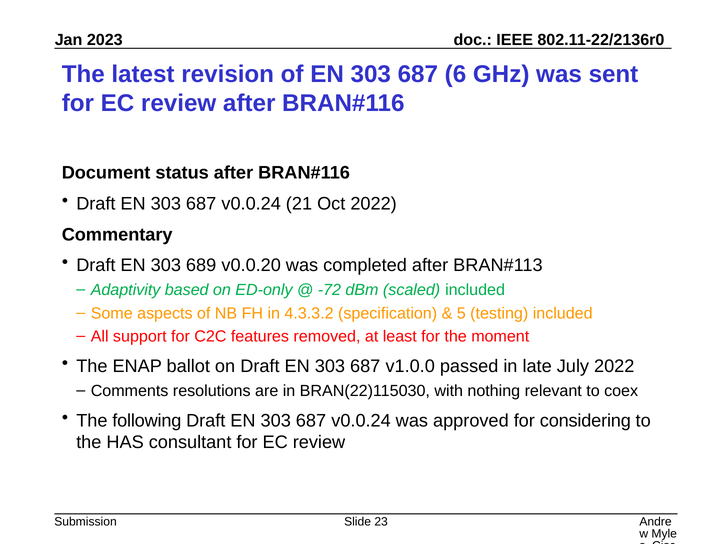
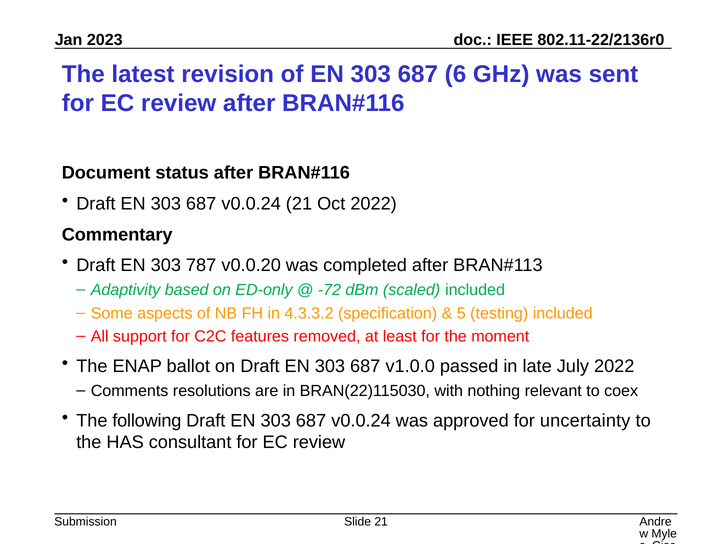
689: 689 -> 787
considering: considering -> uncertainty
Slide 23: 23 -> 21
